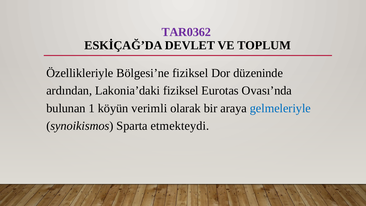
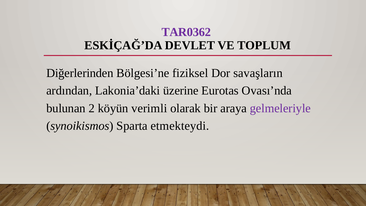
Özellikleriyle: Özellikleriyle -> Diğerlerinden
düzeninde: düzeninde -> savaşların
Lakonia’daki fiziksel: fiziksel -> üzerine
1: 1 -> 2
gelmeleriyle colour: blue -> purple
